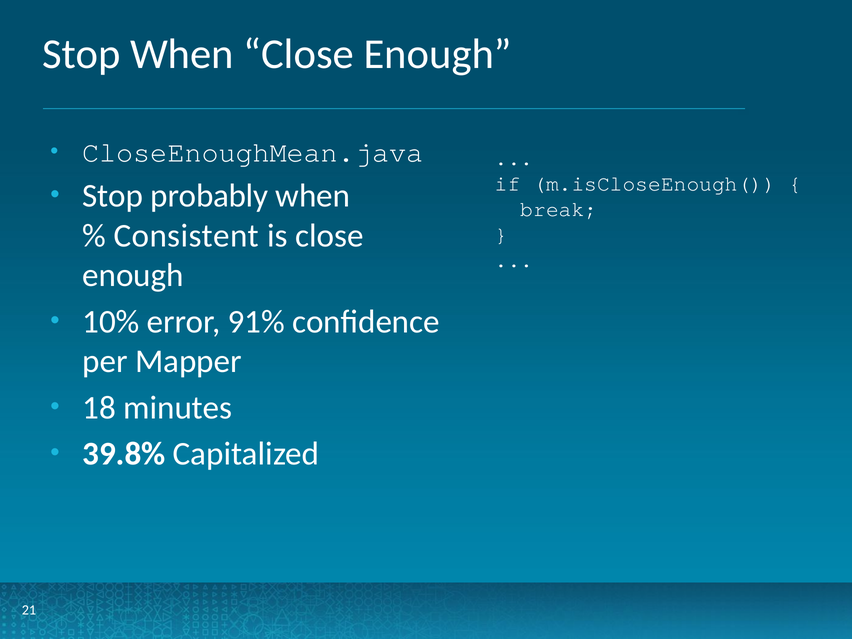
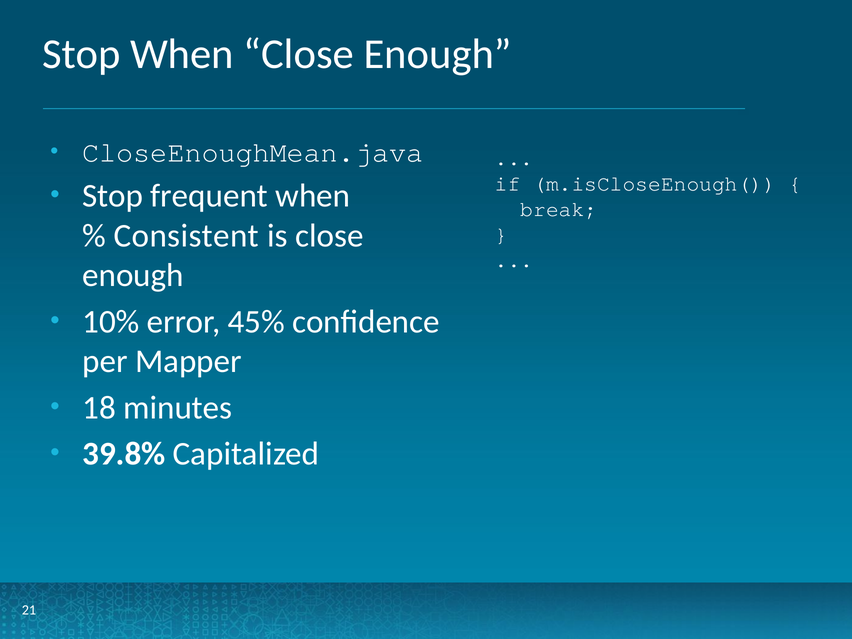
probably: probably -> frequent
91%: 91% -> 45%
